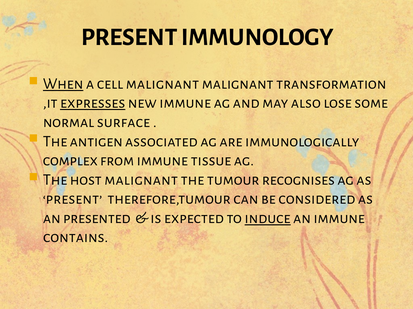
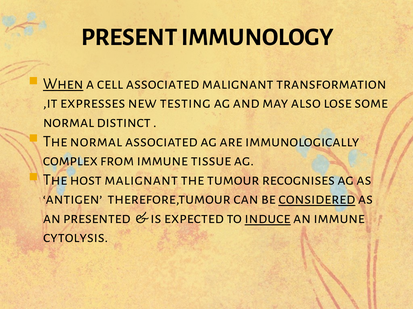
cell malignant: malignant -> associated
expresses underline: present -> none
new immune: immune -> testing
surface: surface -> distinct
The antigen: antigen -> normal
present at (72, 199): present -> antigen
considered underline: none -> present
contains: contains -> cytolysis
